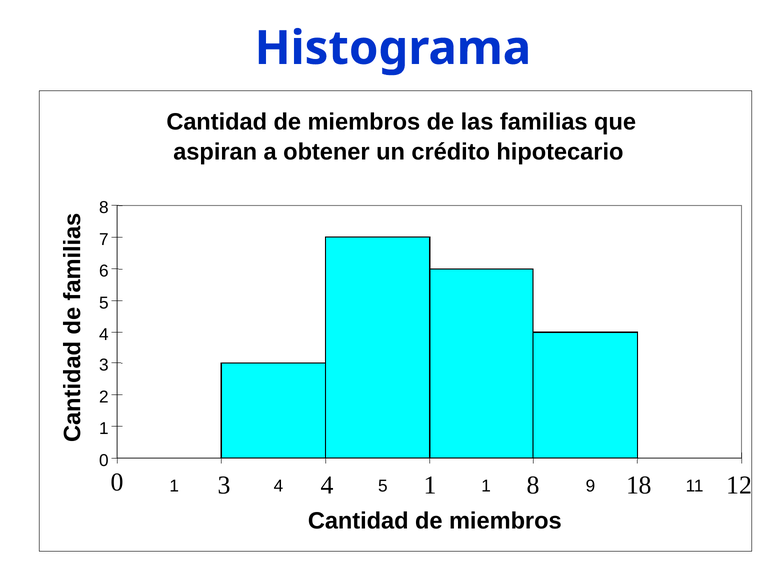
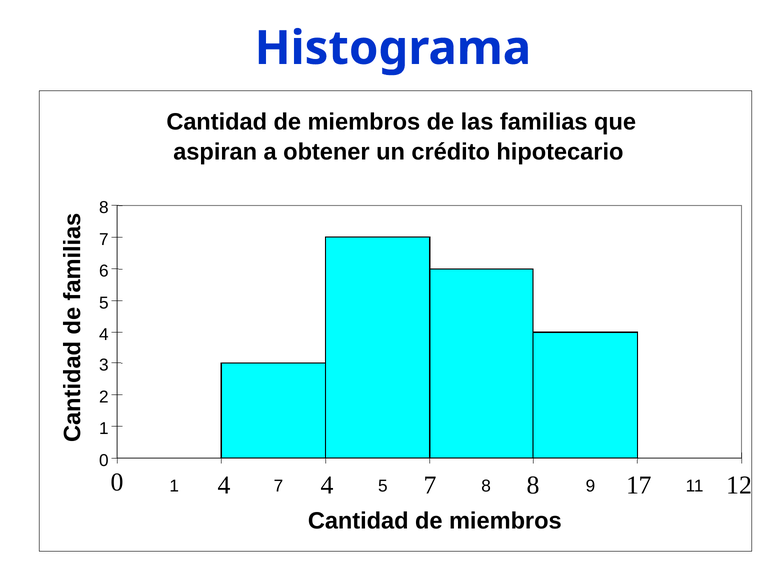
0 3: 3 -> 4
4 1: 1 -> 7
18: 18 -> 17
1 4: 4 -> 7
5 1: 1 -> 8
